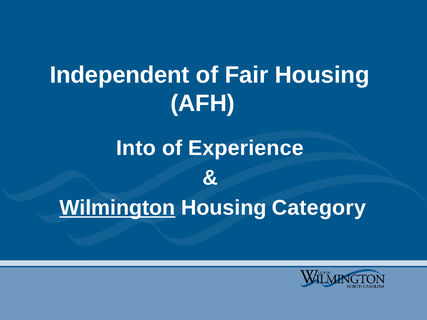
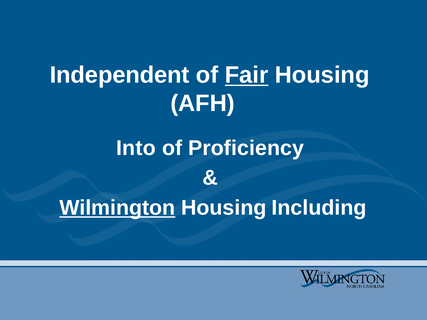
Fair underline: none -> present
Experience: Experience -> Proficiency
Category: Category -> Including
